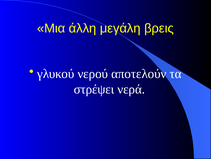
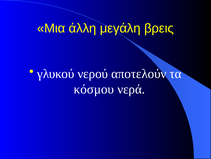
στρέψει: στρέψει -> κόσμου
